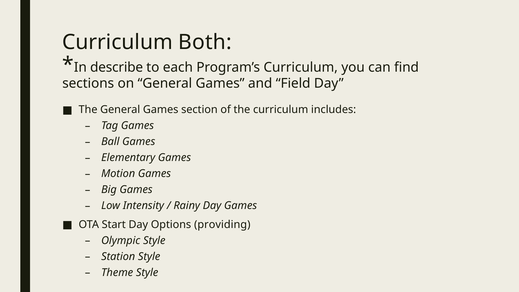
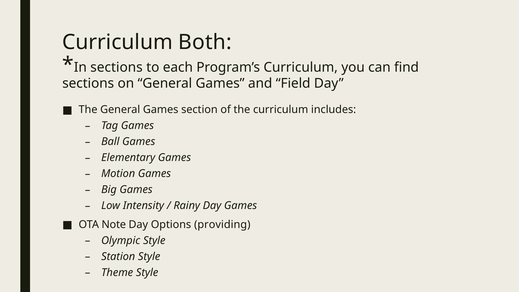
In describe: describe -> sections
Start: Start -> Note
